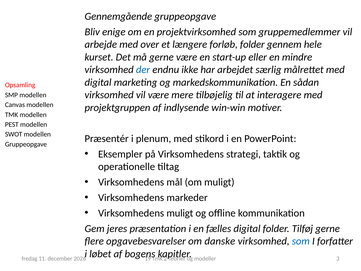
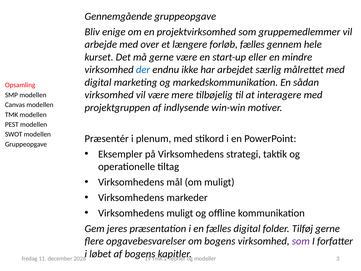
forløb folder: folder -> fælles
om danske: danske -> bogens
som at (301, 241) colour: blue -> purple
